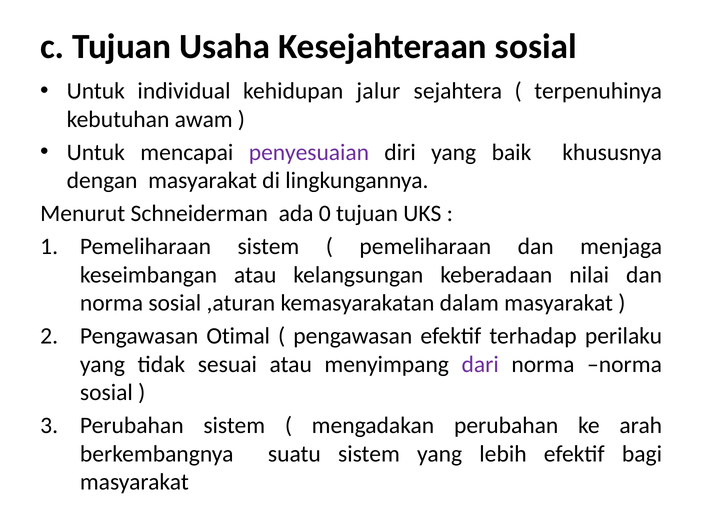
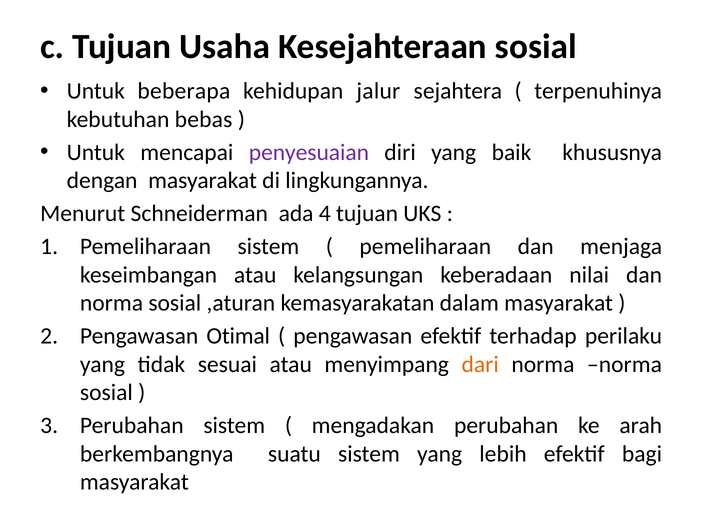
individual: individual -> beberapa
awam: awam -> bebas
0: 0 -> 4
dari colour: purple -> orange
